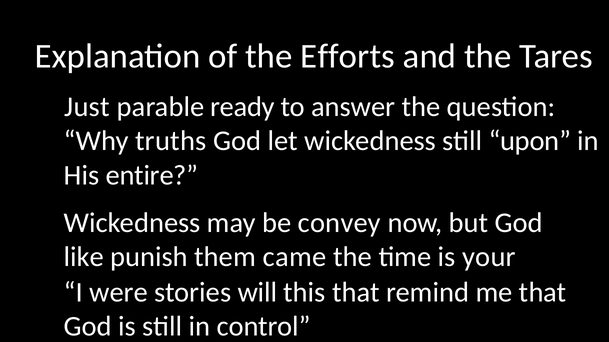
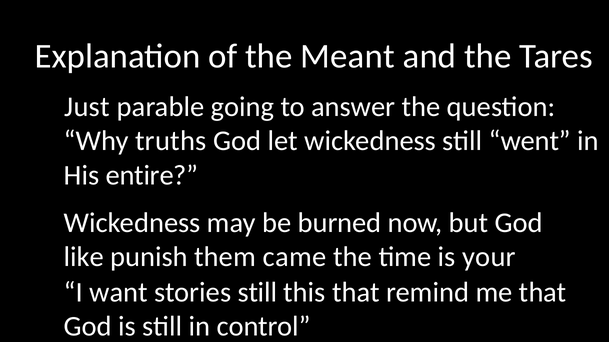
Efforts: Efforts -> Meant
ready: ready -> going
upon: upon -> went
convey: convey -> burned
were: were -> want
stories will: will -> still
